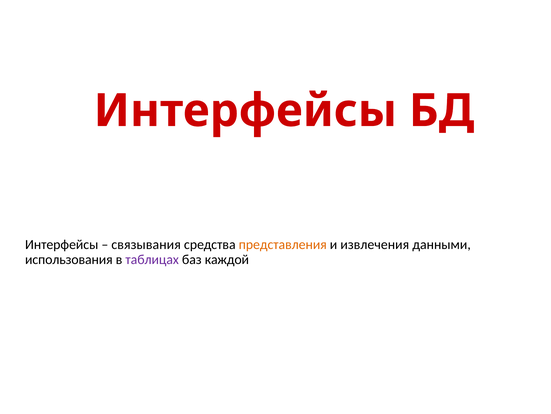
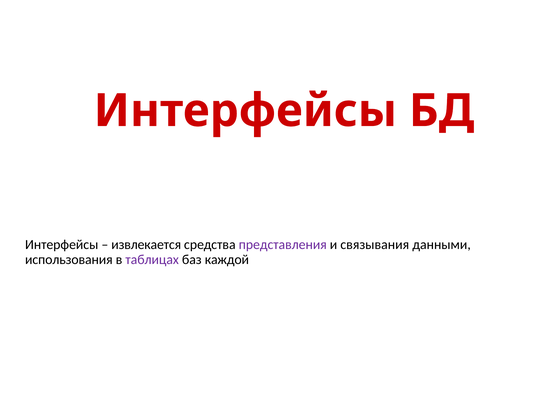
связывания: связывания -> извлекается
представления colour: orange -> purple
извлечения: извлечения -> связывания
